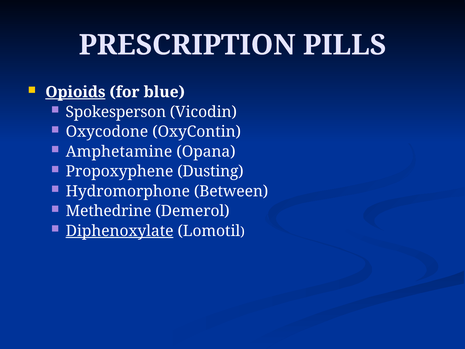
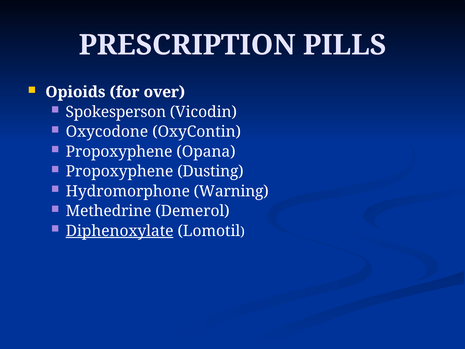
Opioids underline: present -> none
blue: blue -> over
Amphetamine at (119, 151): Amphetamine -> Propoxyphene
Between: Between -> Warning
